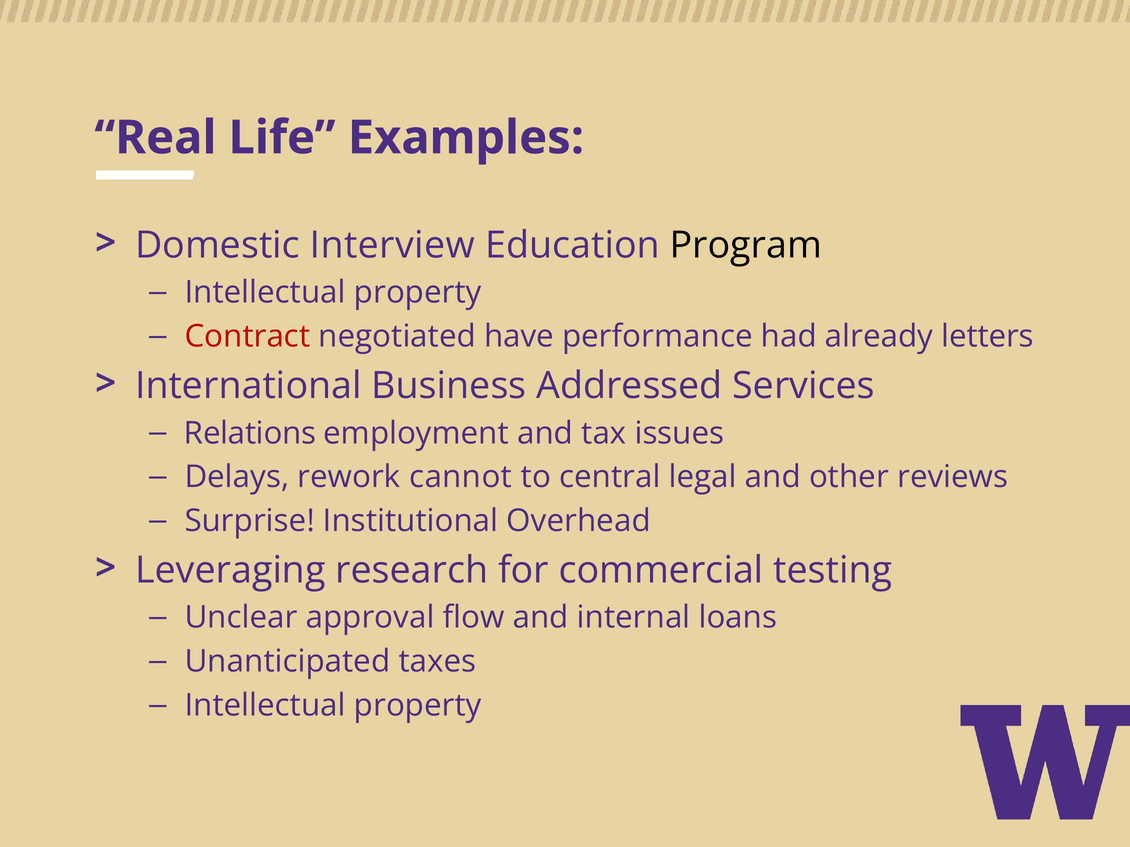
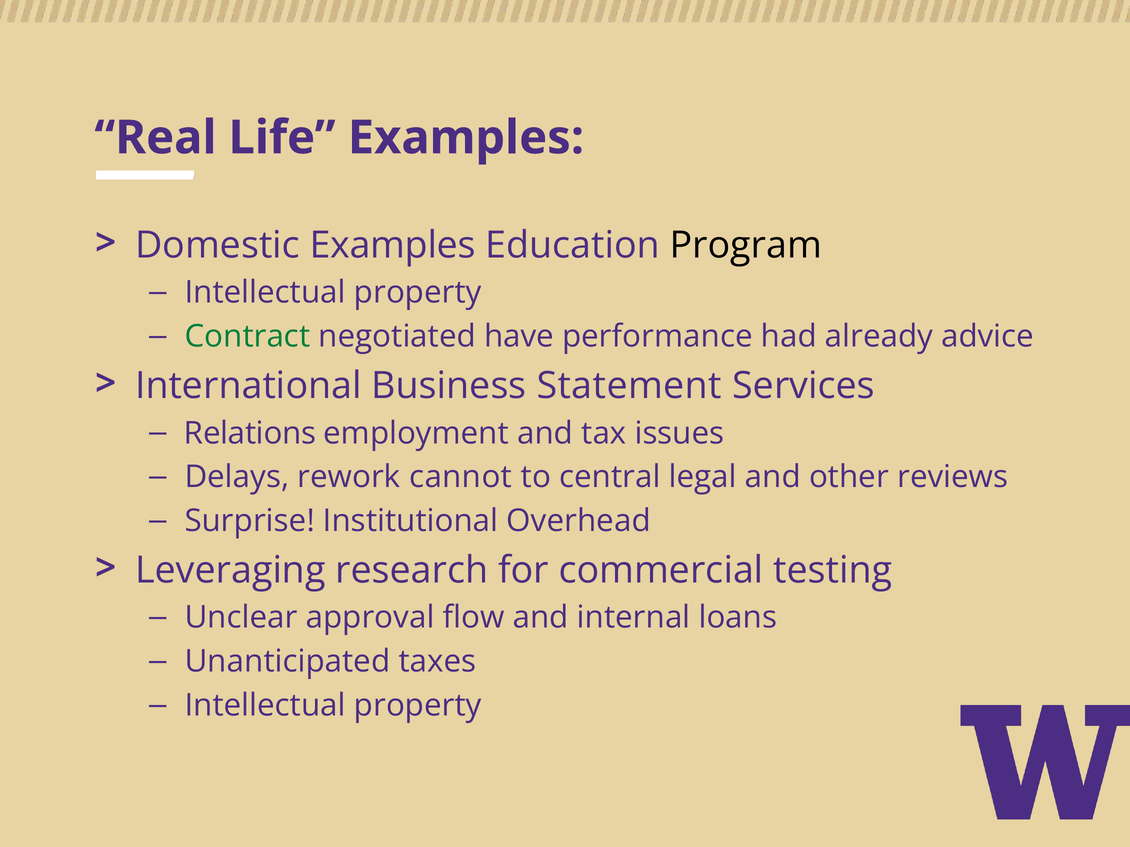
Domestic Interview: Interview -> Examples
Contract colour: red -> green
letters: letters -> advice
Addressed: Addressed -> Statement
